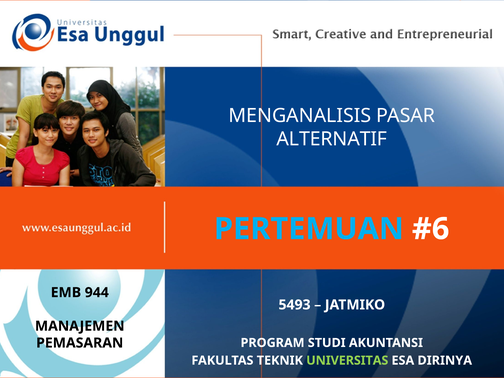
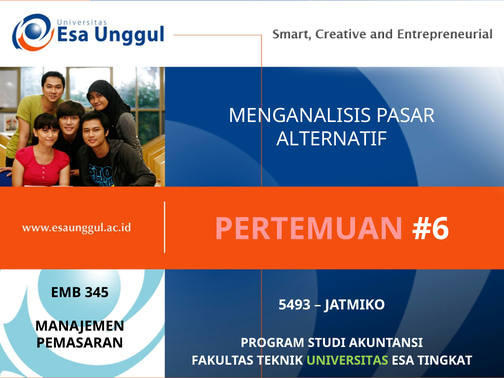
PERTEMUAN colour: light blue -> pink
944: 944 -> 345
DIRINYA: DIRINYA -> TINGKAT
